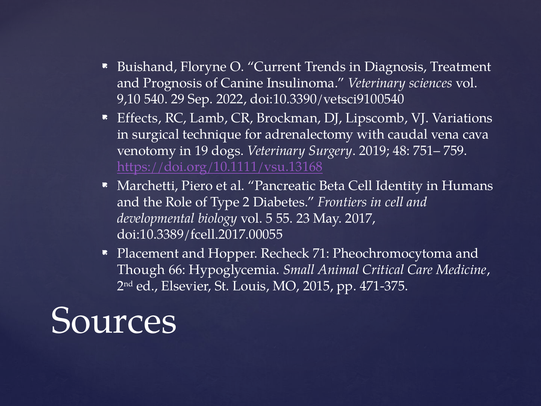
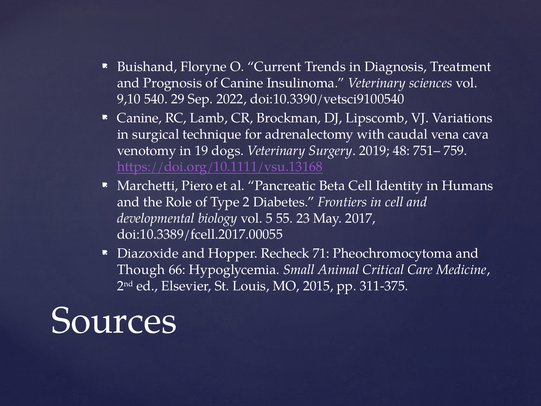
Effects at (139, 118): Effects -> Canine
Placement: Placement -> Diazoxide
471-375: 471-375 -> 311-375
